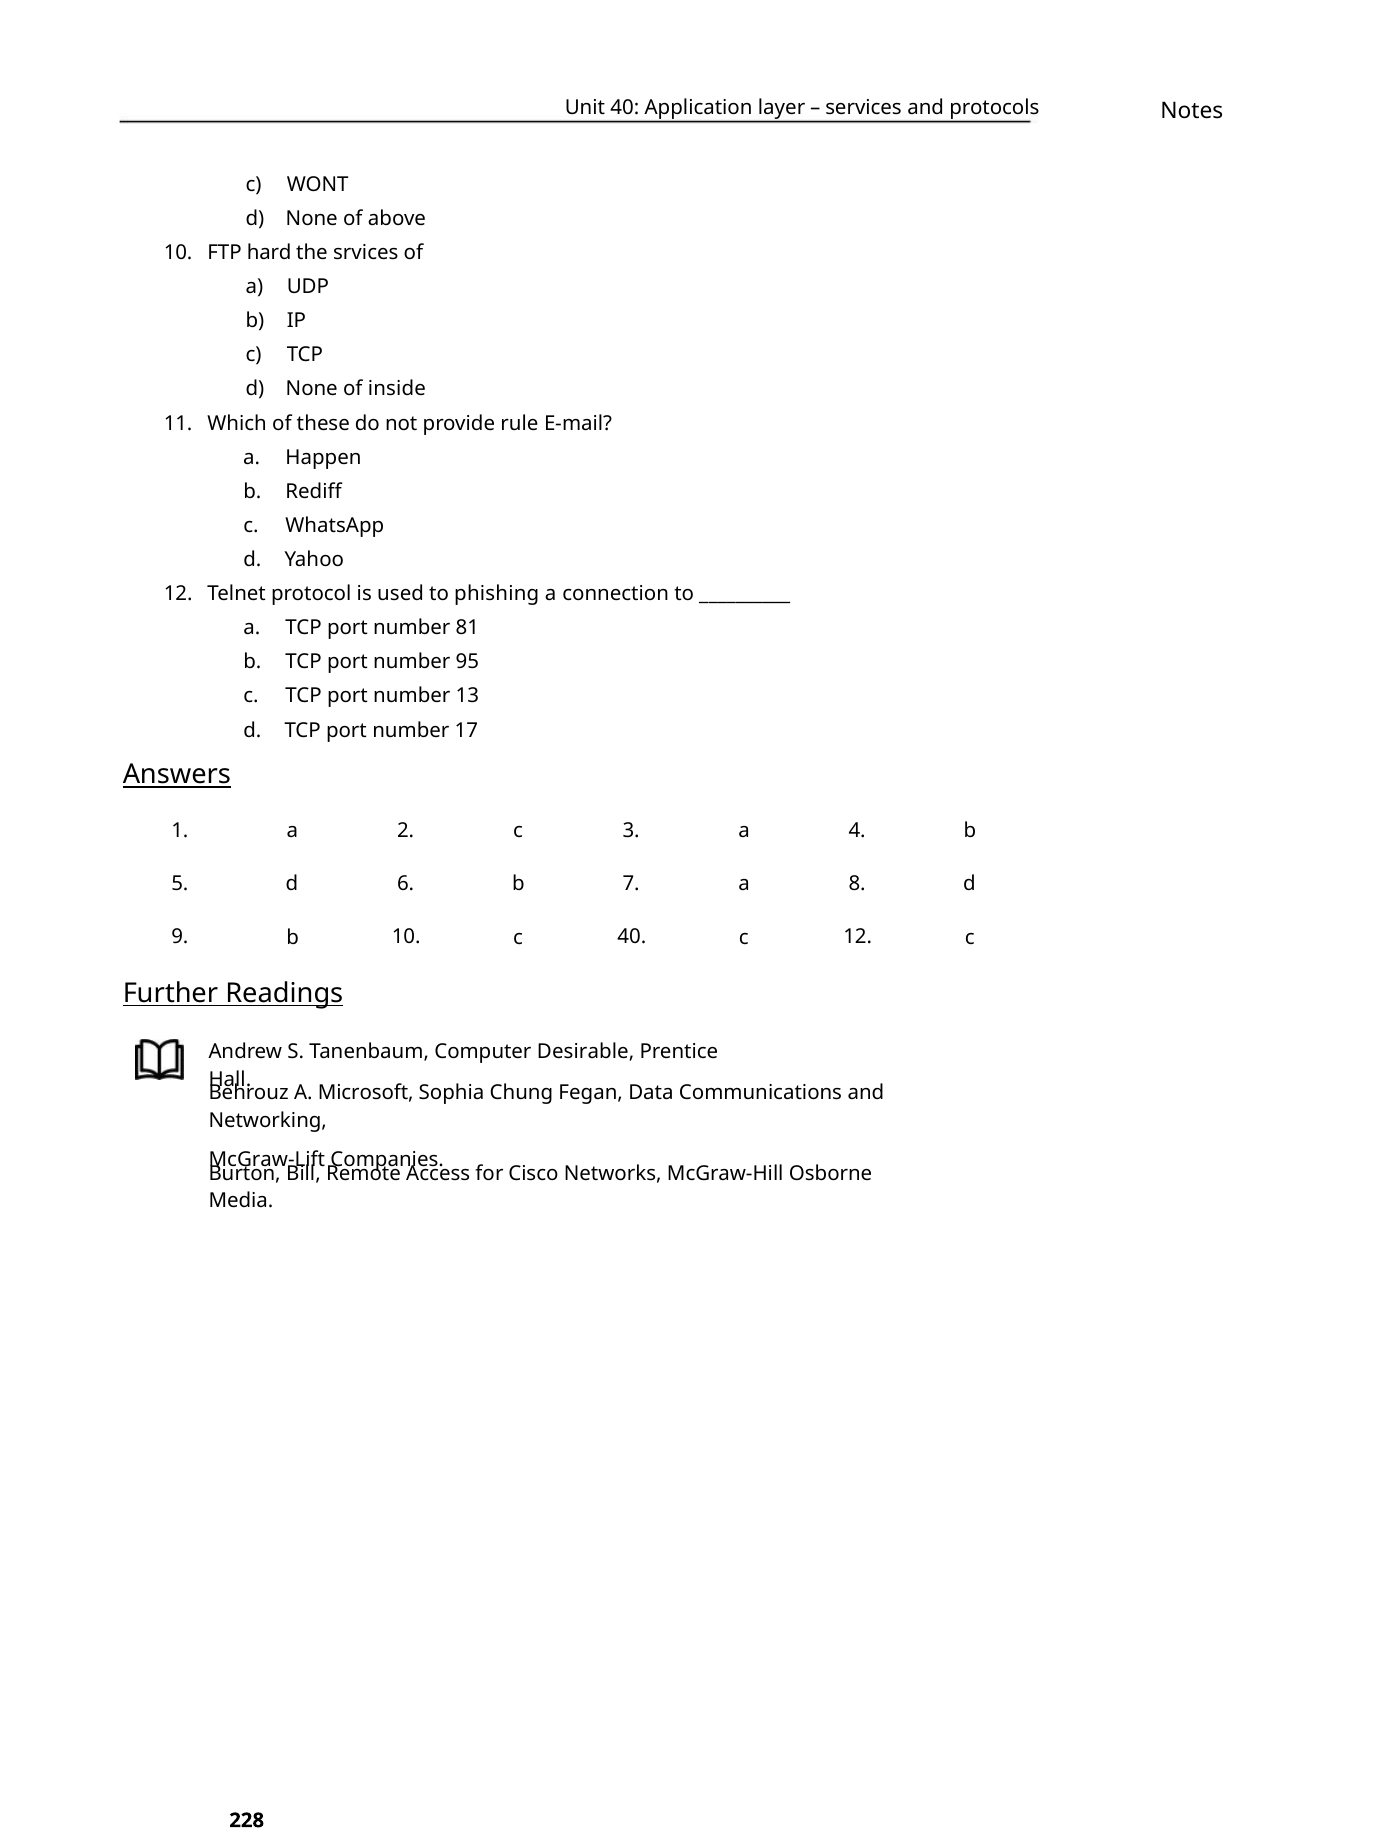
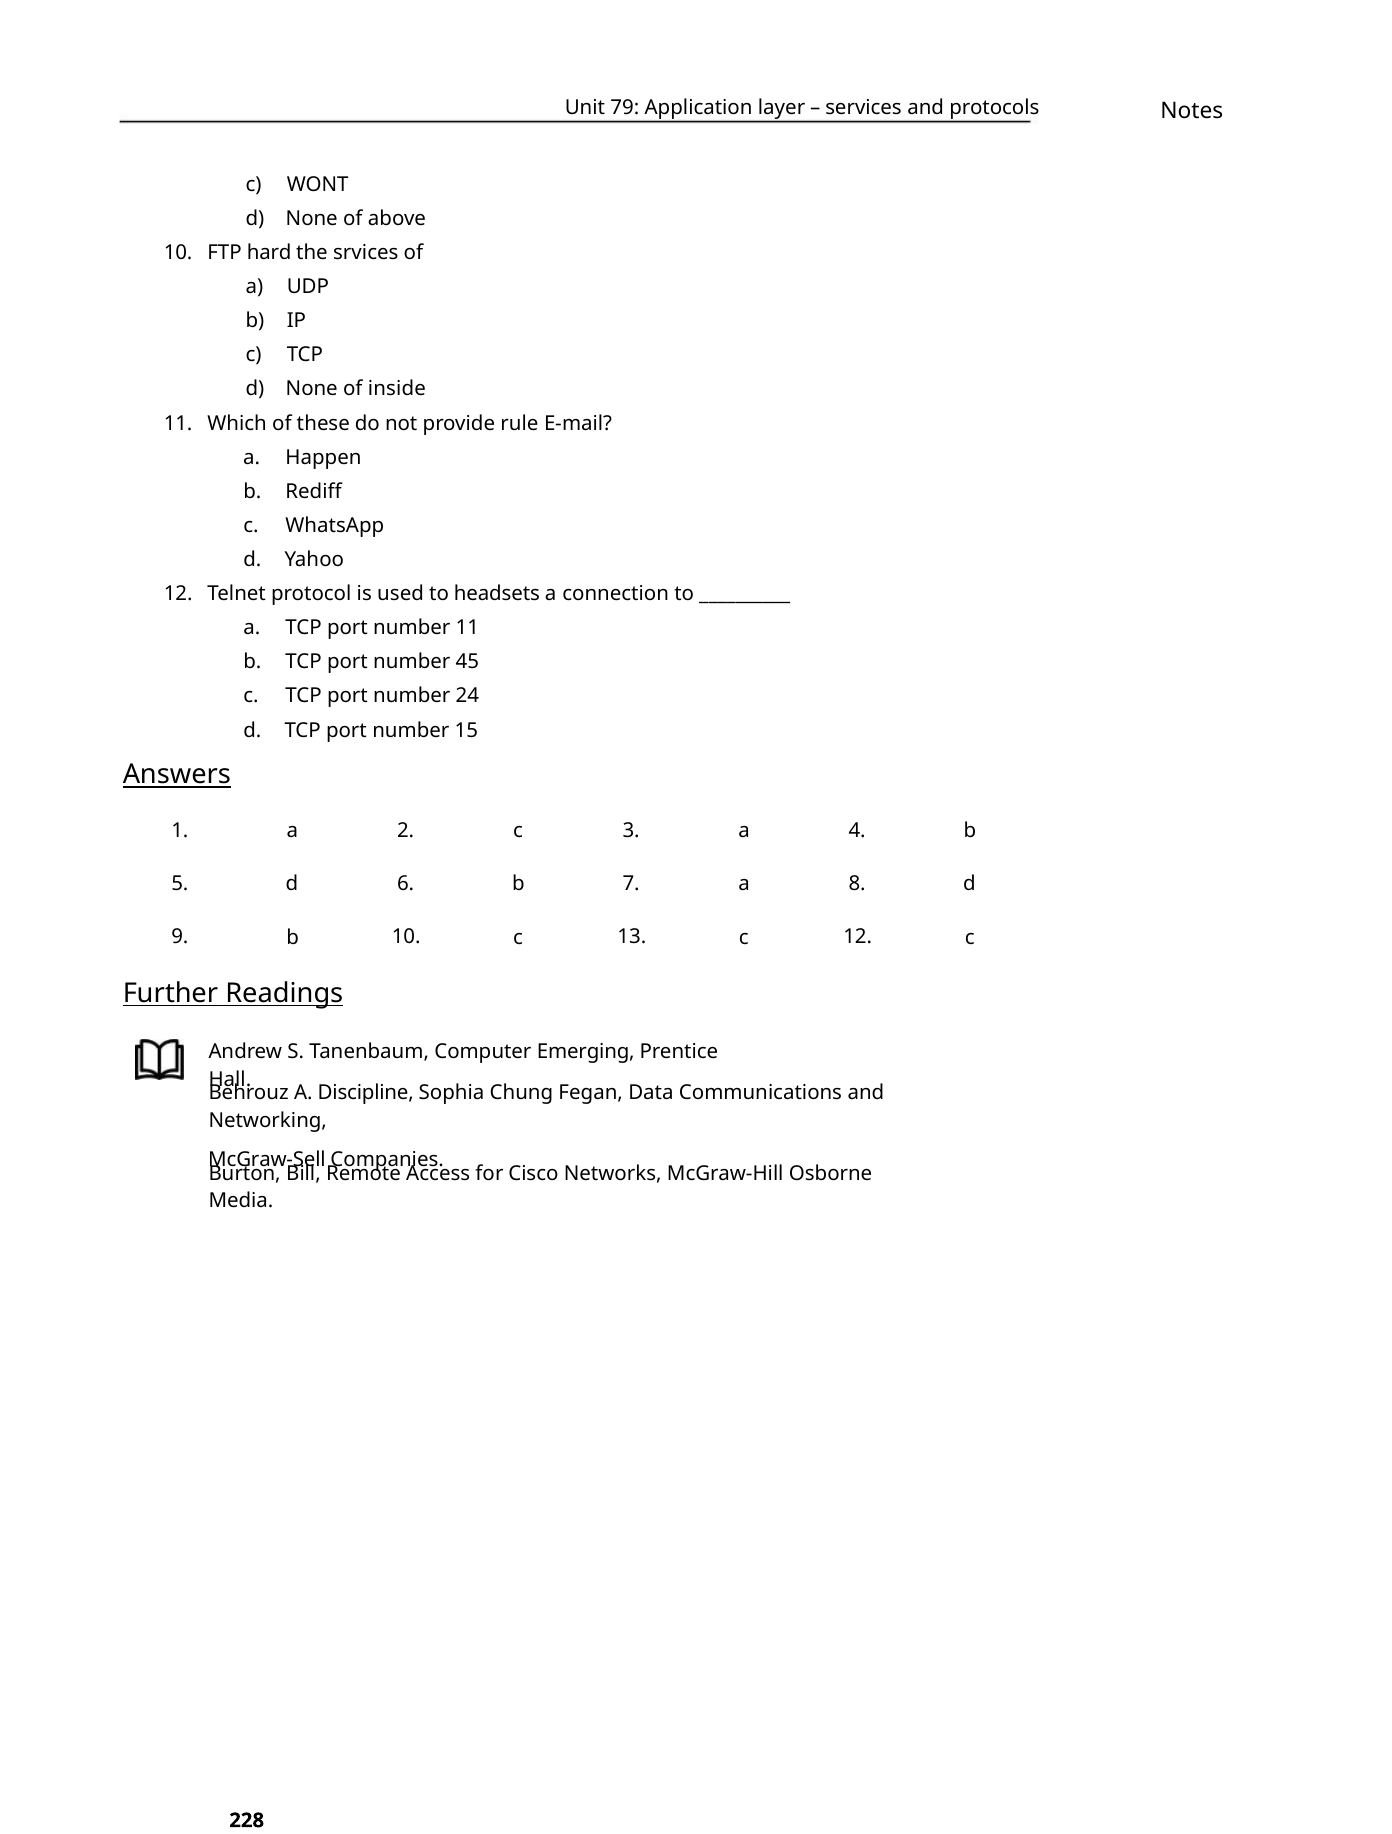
Unit 40: 40 -> 79
phishing: phishing -> headsets
number 81: 81 -> 11
95: 95 -> 45
13: 13 -> 24
17: 17 -> 15
10 40: 40 -> 13
Desirable: Desirable -> Emerging
Microsoft: Microsoft -> Discipline
McGraw-Lift: McGraw-Lift -> McGraw-Sell
